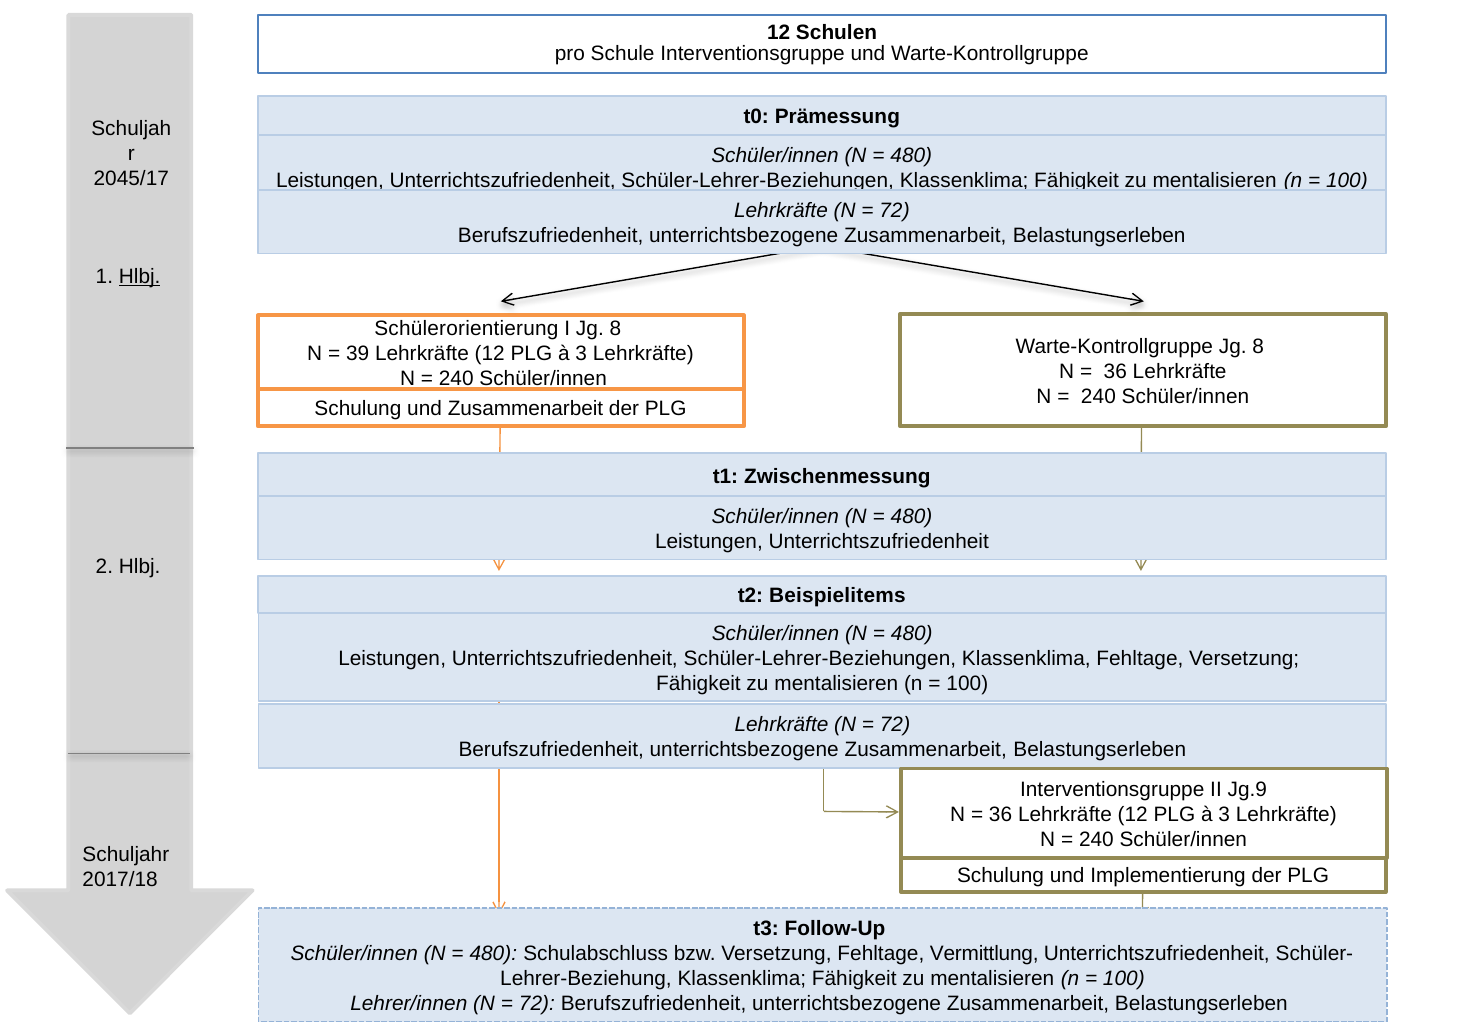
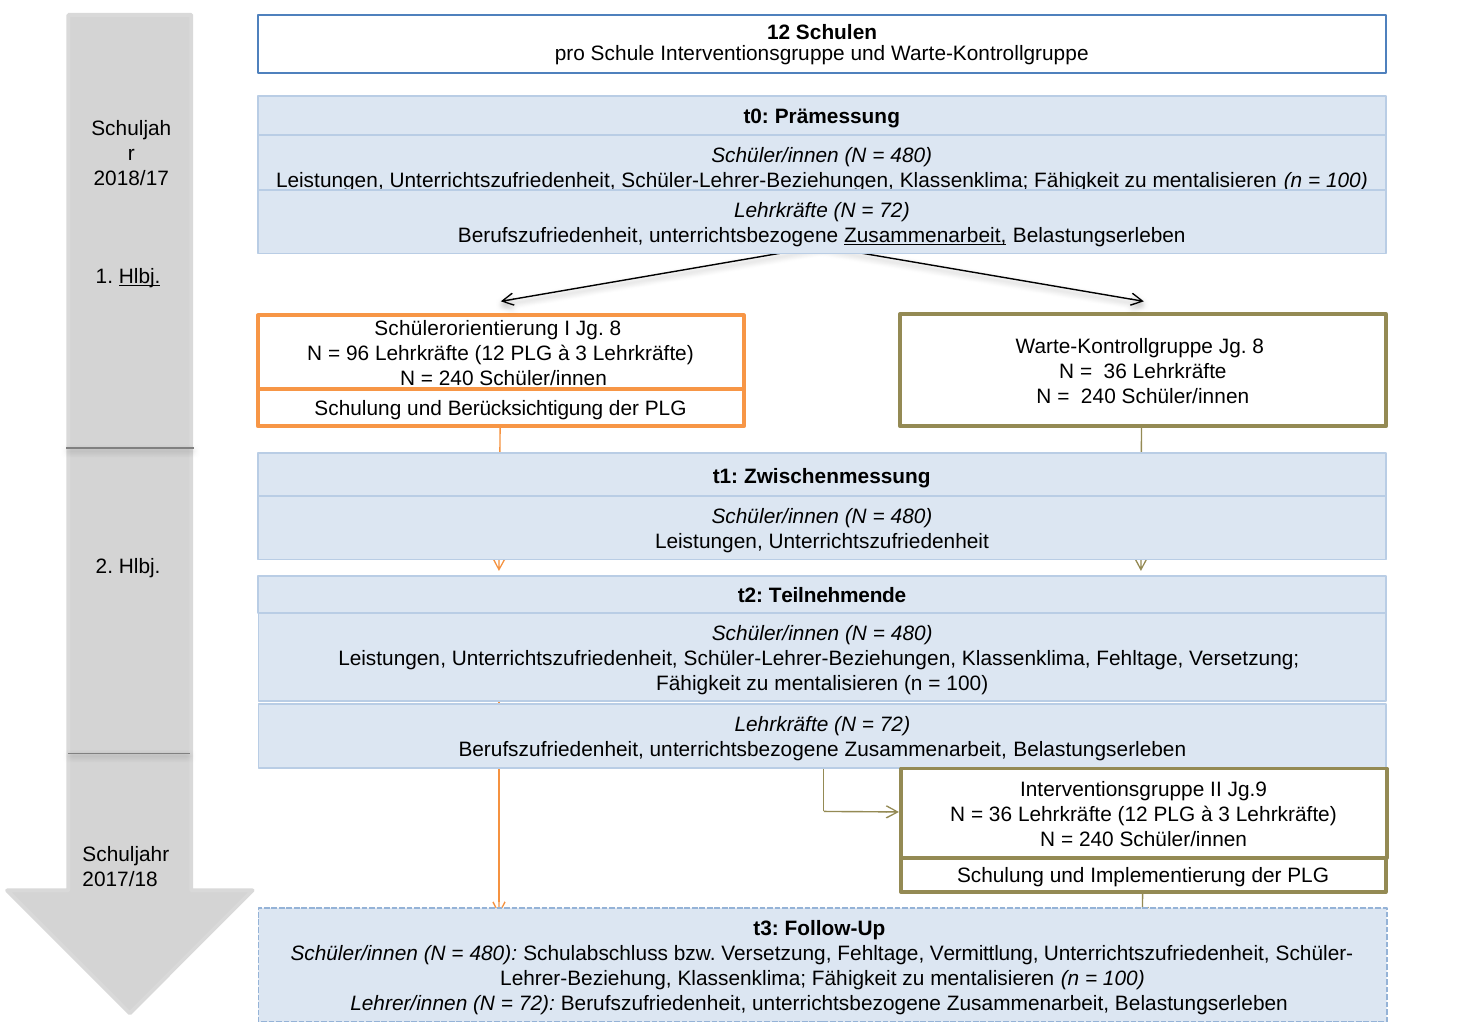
2045/17: 2045/17 -> 2018/17
Zusammenarbeit at (925, 236) underline: none -> present
39: 39 -> 96
und Zusammenarbeit: Zusammenarbeit -> Berücksichtigung
Beispielitems: Beispielitems -> Teilnehmende
